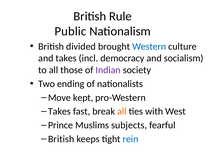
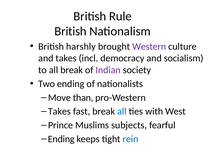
Public at (70, 31): Public -> British
divided: divided -> harshly
Western colour: blue -> purple
all those: those -> break
kept: kept -> than
all at (122, 112) colour: orange -> blue
British at (61, 139): British -> Ending
